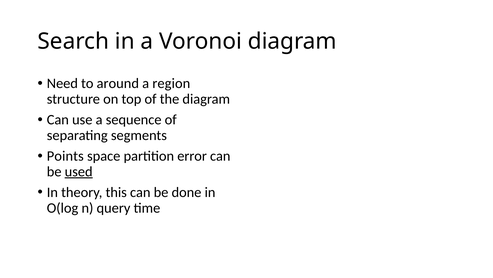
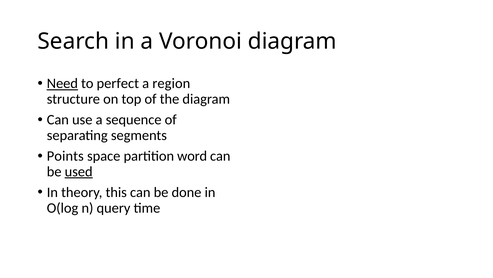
Need underline: none -> present
around: around -> perfect
error: error -> word
